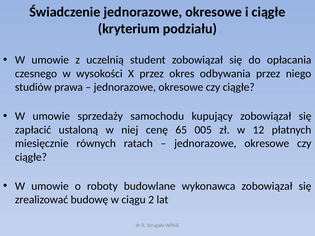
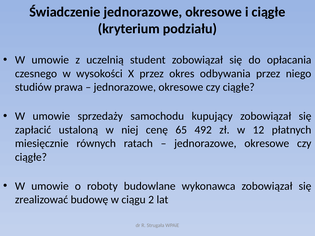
005: 005 -> 492
